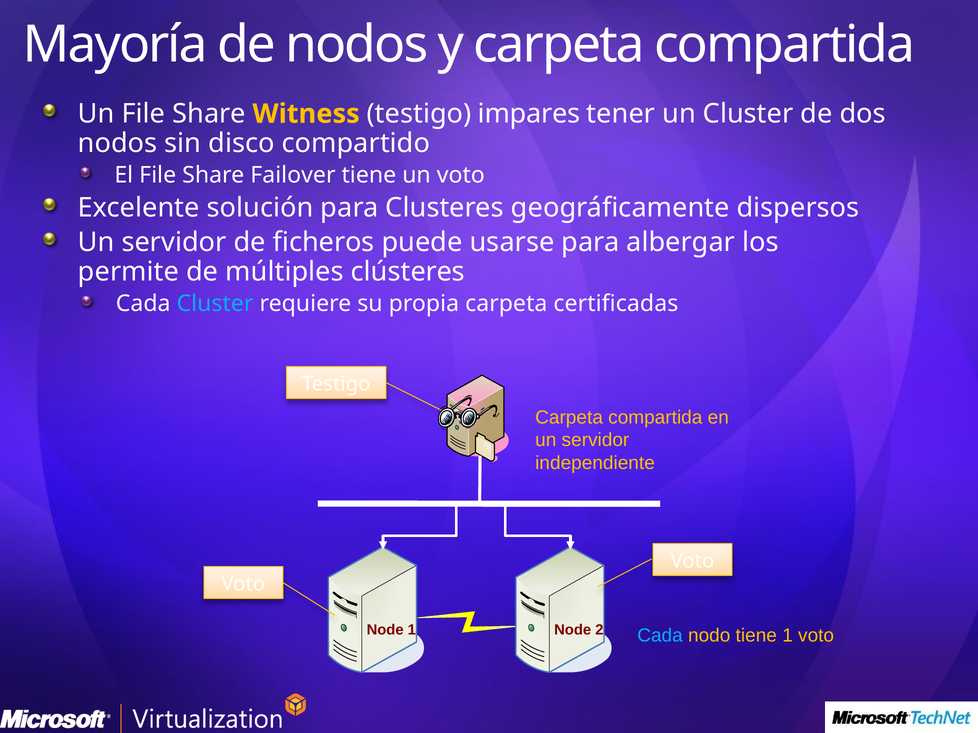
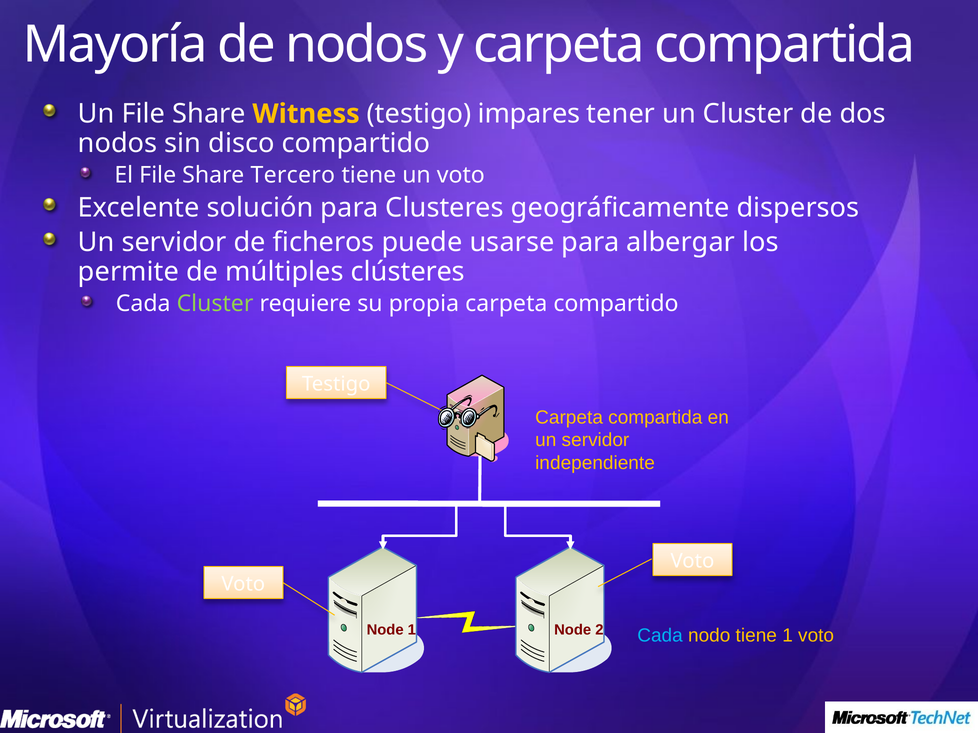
Failover: Failover -> Tercero
Cluster at (215, 304) colour: light blue -> light green
certificadas at (616, 304): certificadas -> compartido
